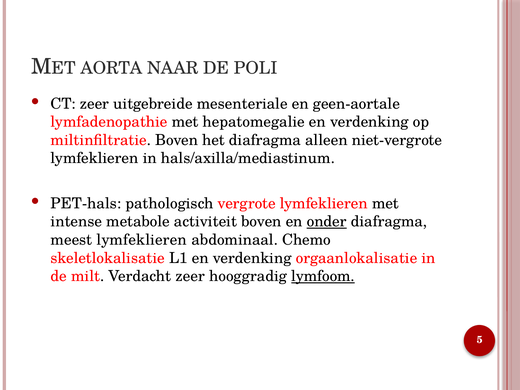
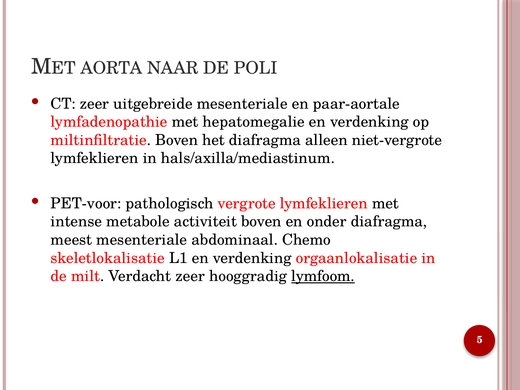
geen-aortale: geen-aortale -> paar-aortale
PET-hals: PET-hals -> PET-voor
onder underline: present -> none
meest lymfeklieren: lymfeklieren -> mesenteriale
